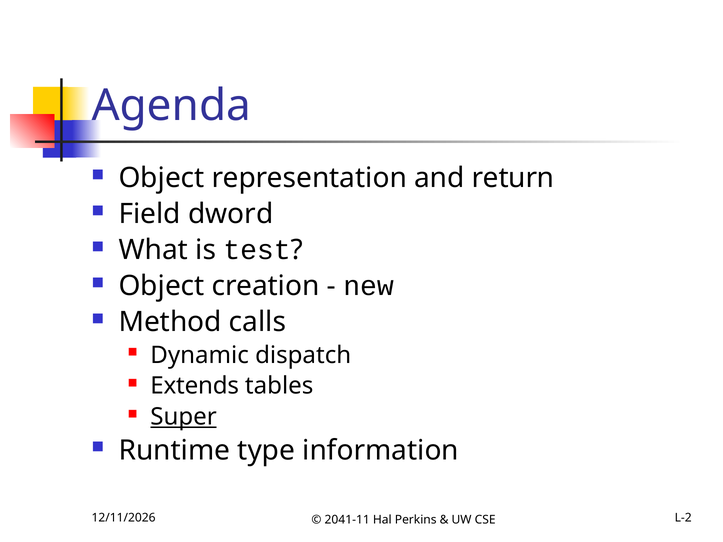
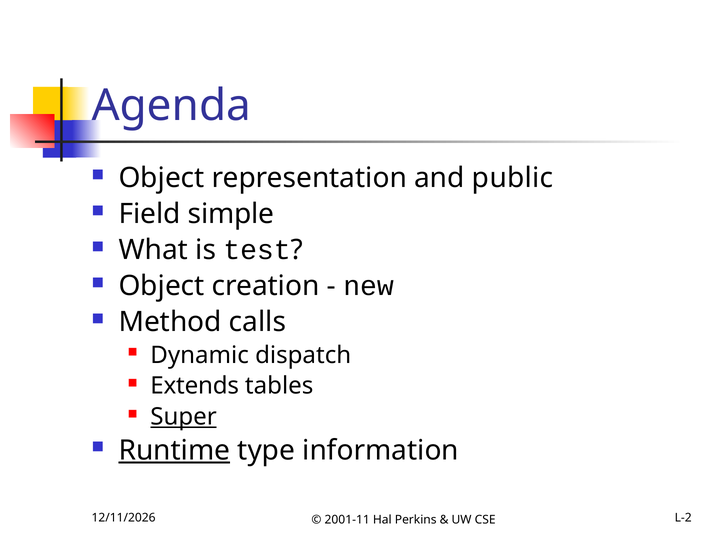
return: return -> public
dword: dword -> simple
Runtime underline: none -> present
2041-11: 2041-11 -> 2001-11
